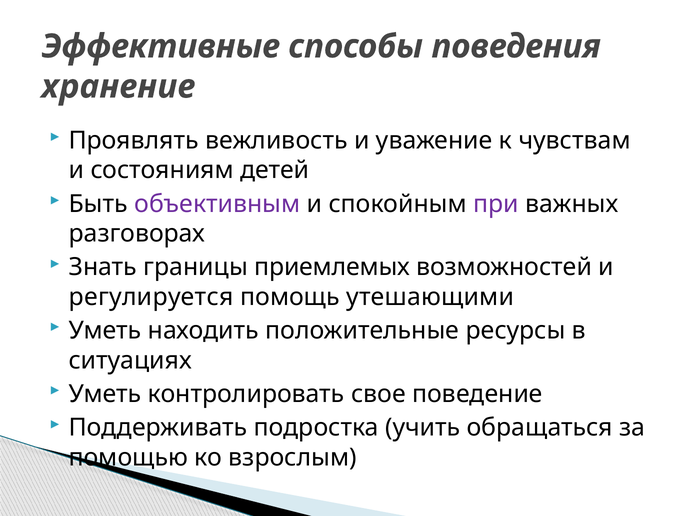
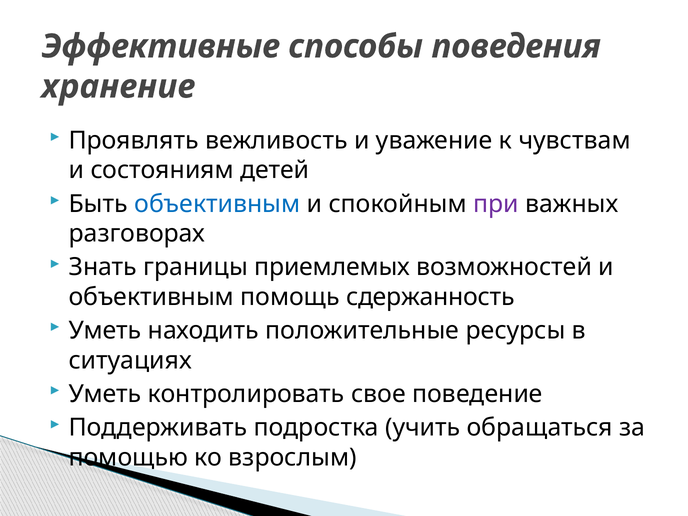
объективным at (217, 204) colour: purple -> blue
регулируется at (151, 297): регулируется -> объективным
утешающими: утешающими -> сдержанность
